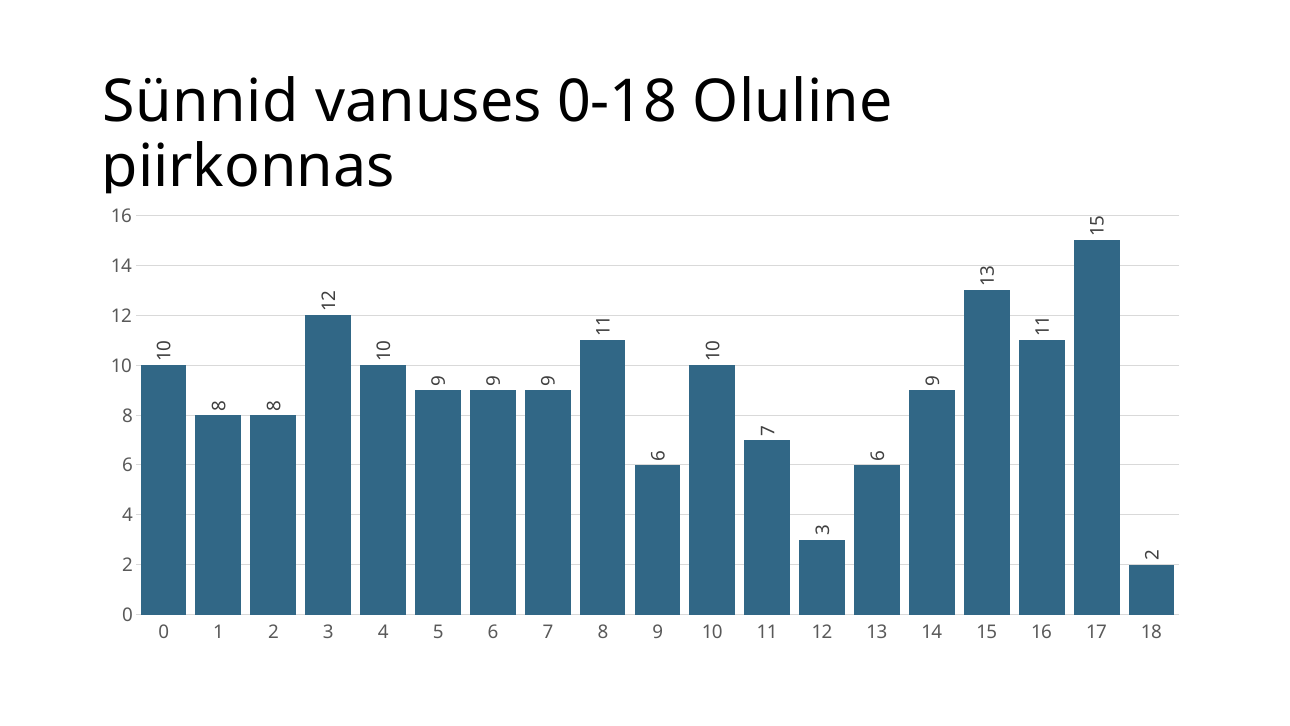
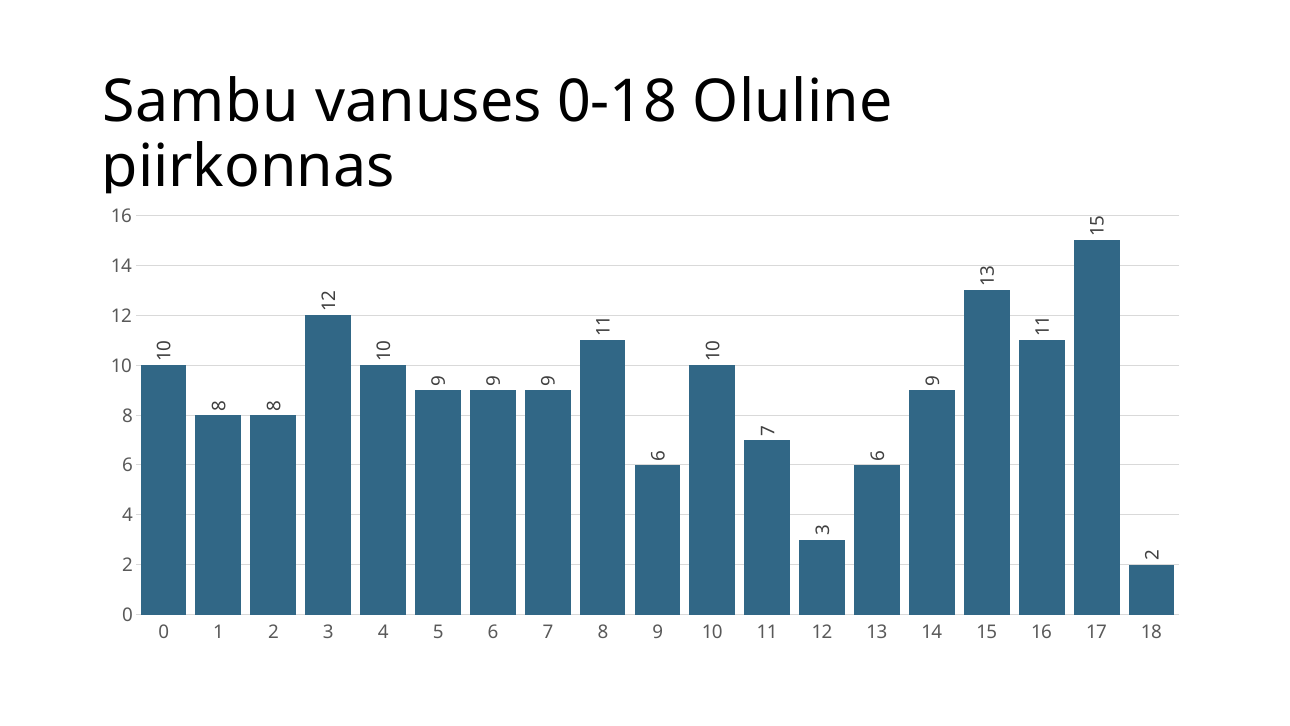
Sünnid: Sünnid -> Sambu
